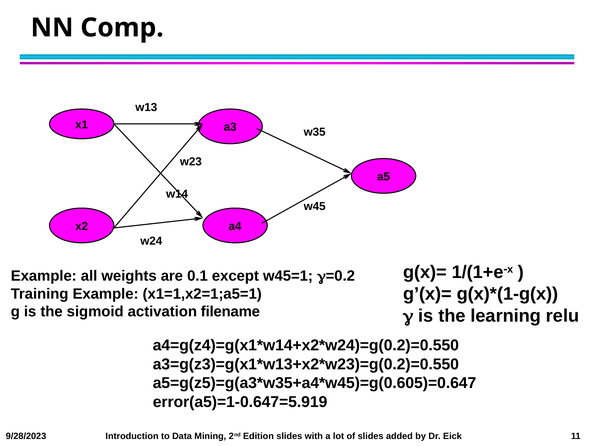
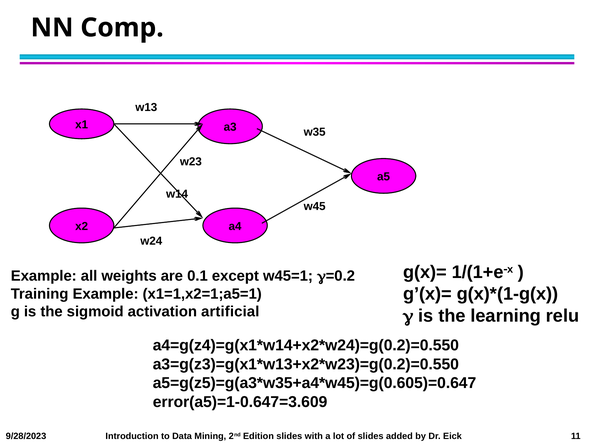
filename: filename -> artificial
error(a5)=1-0.647=5.919: error(a5)=1-0.647=5.919 -> error(a5)=1-0.647=3.609
